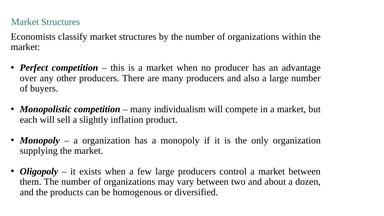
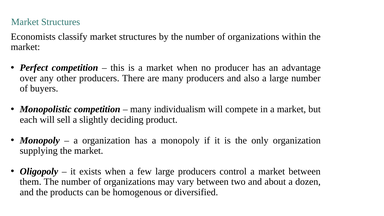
inflation: inflation -> deciding
